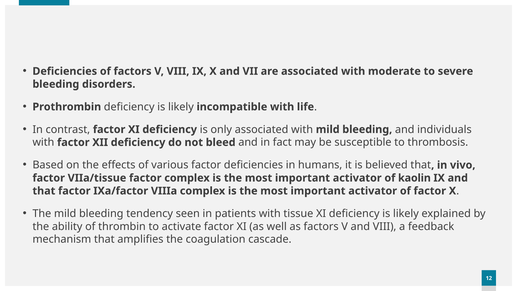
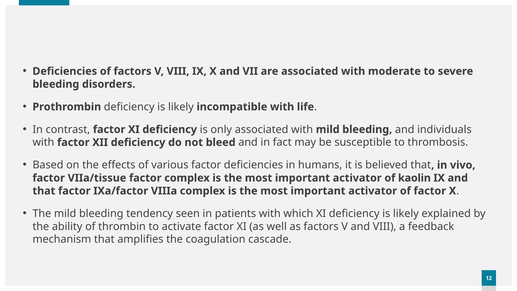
tissue: tissue -> which
